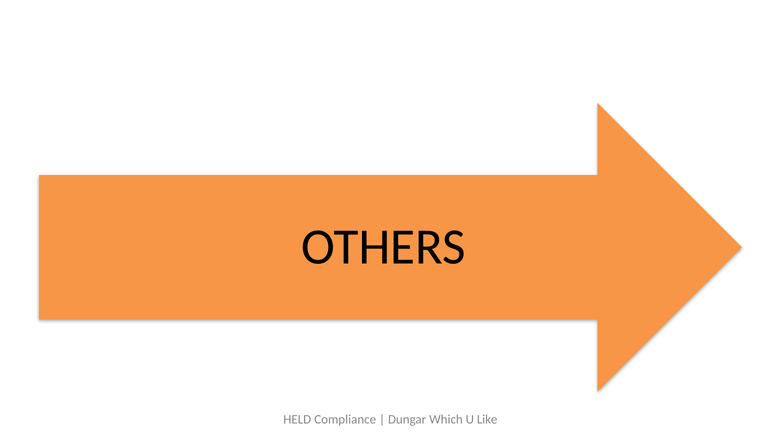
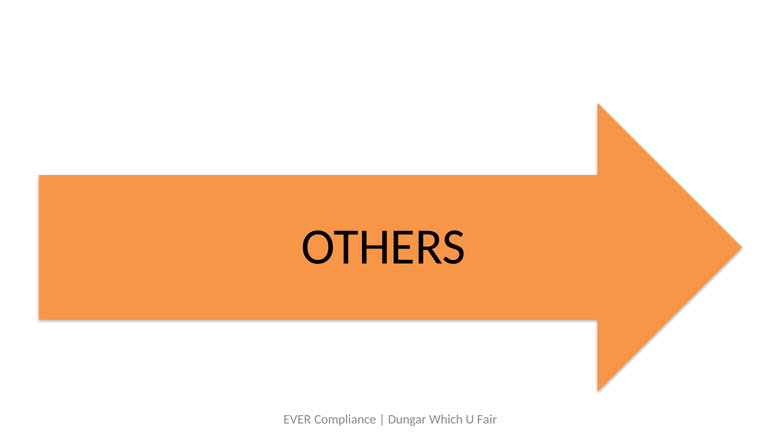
HELD: HELD -> EVER
Like: Like -> Fair
